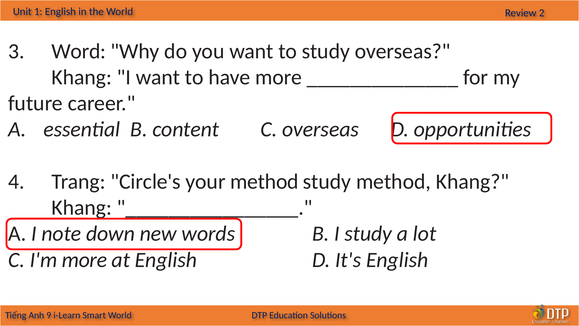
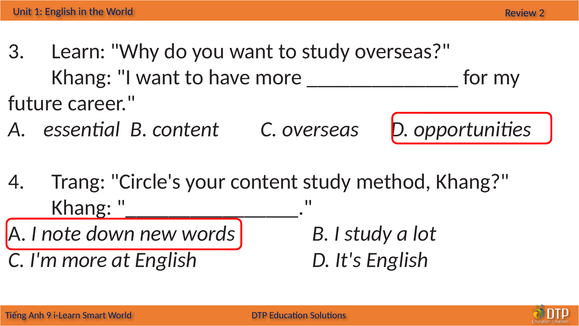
Word: Word -> Learn
your method: method -> content
